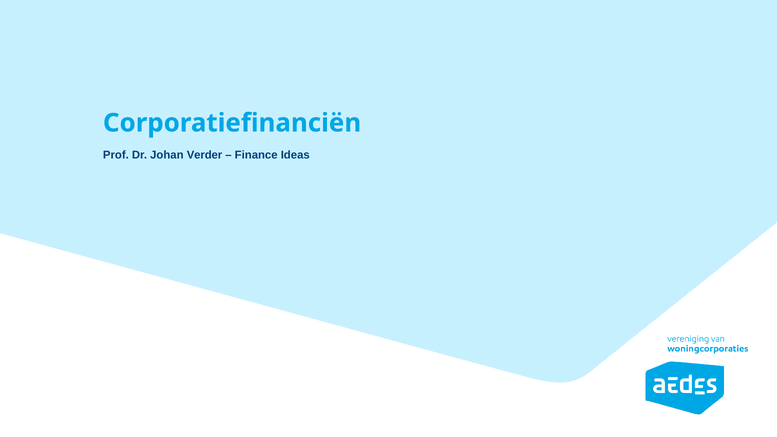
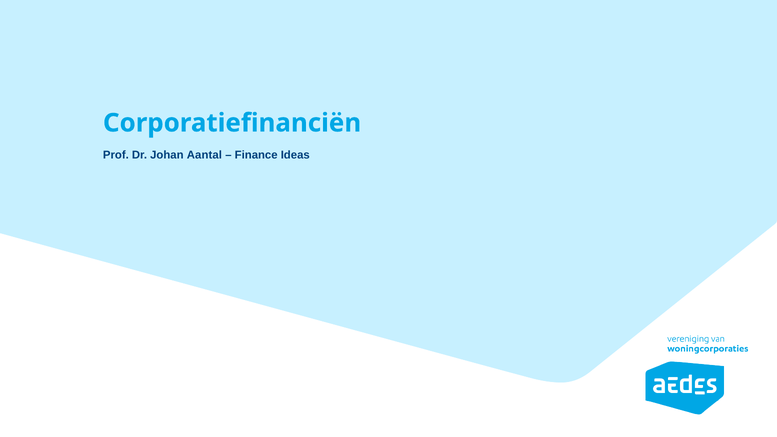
Verder: Verder -> Aantal
